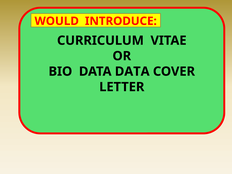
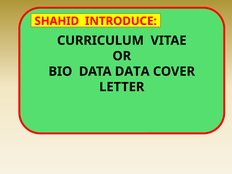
WOULD: WOULD -> SHAHID
